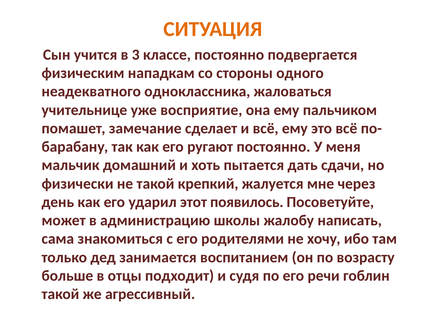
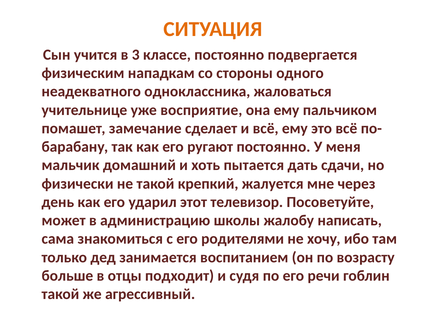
появилось: появилось -> телевизор
